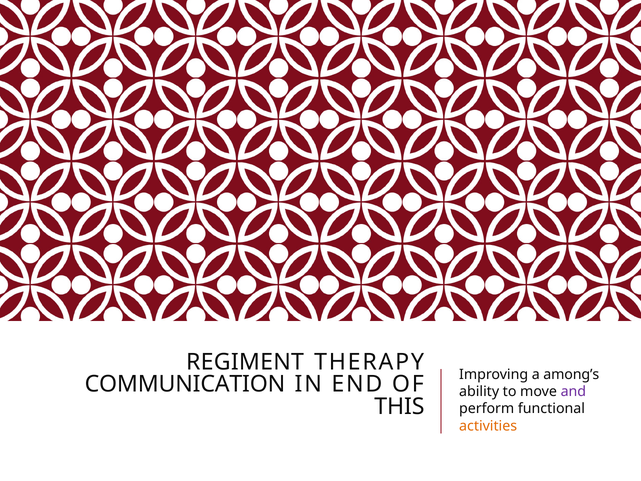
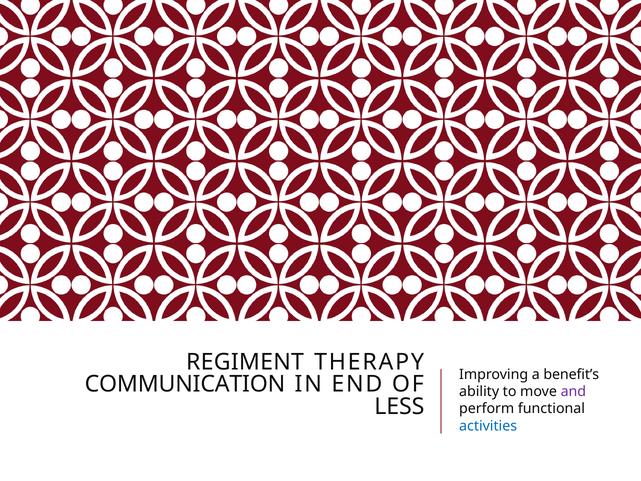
among’s: among’s -> benefit’s
THIS: THIS -> LESS
activities colour: orange -> blue
